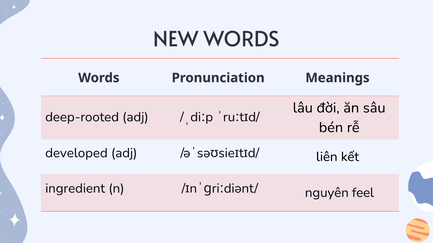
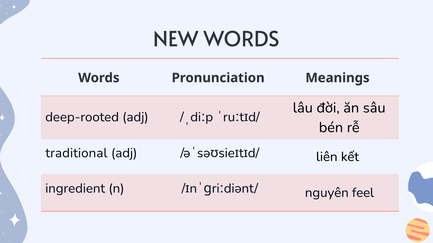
developed: developed -> traditional
